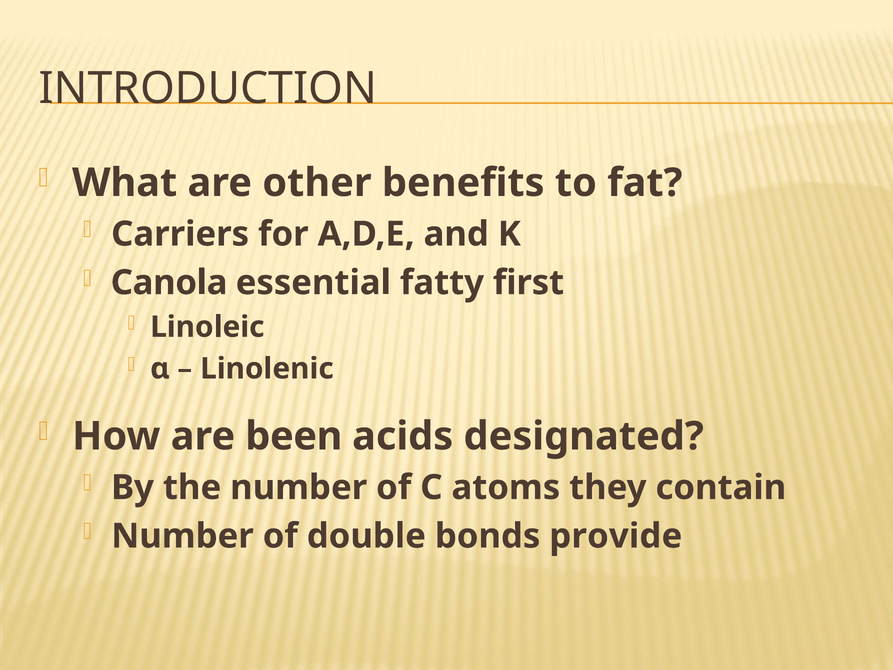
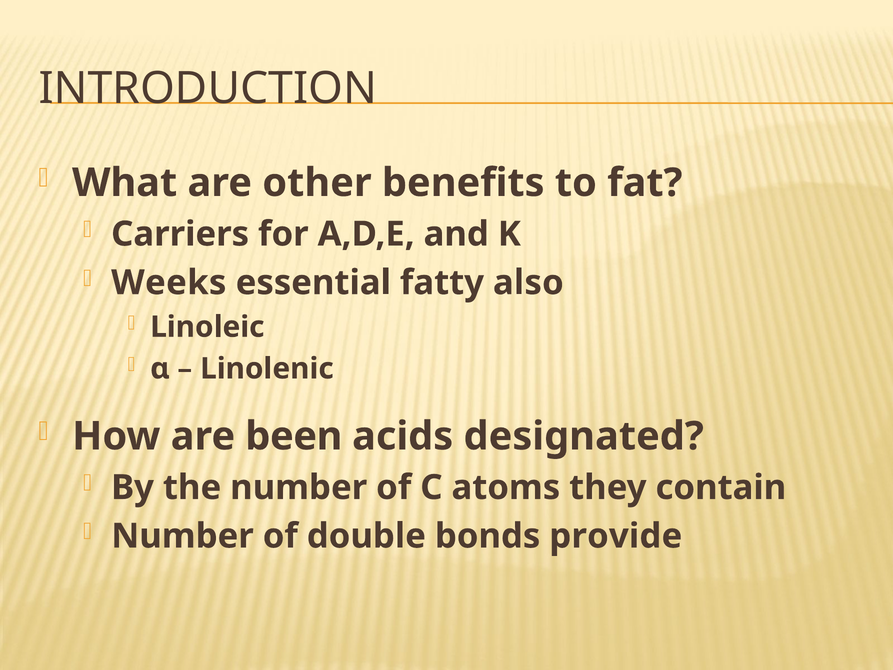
Canola: Canola -> Weeks
first: first -> also
